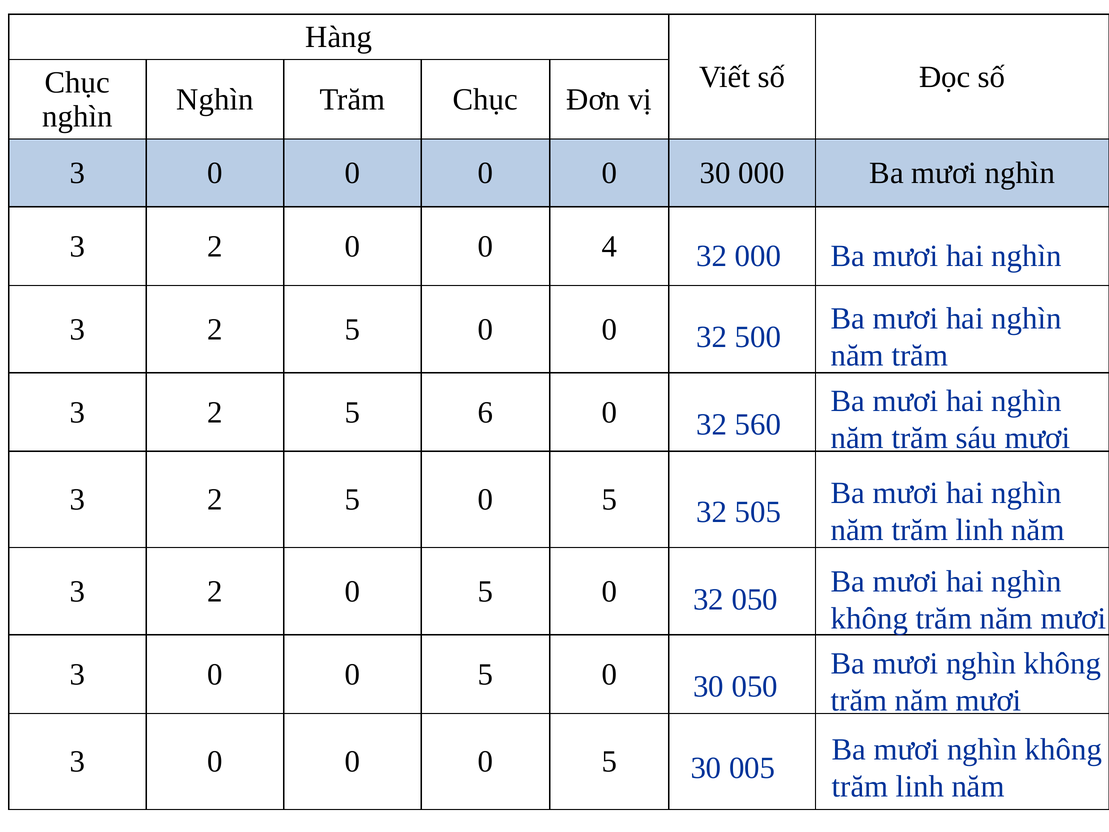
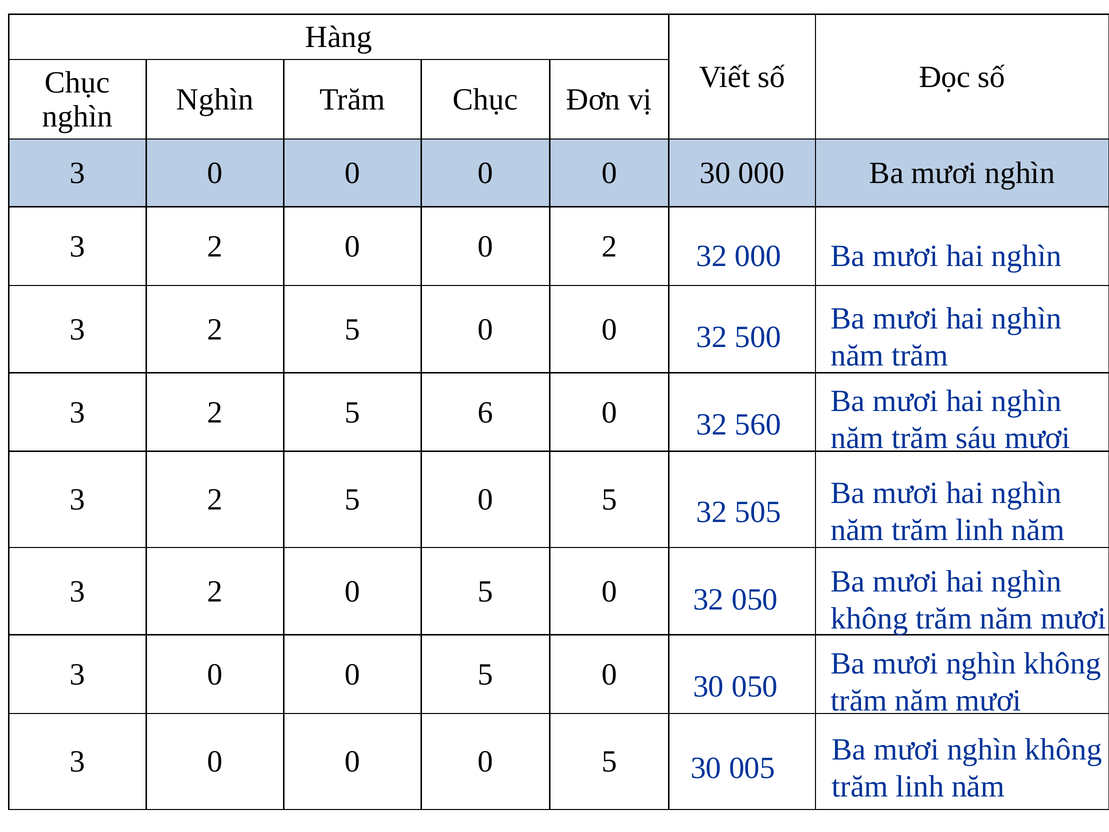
0 4: 4 -> 2
